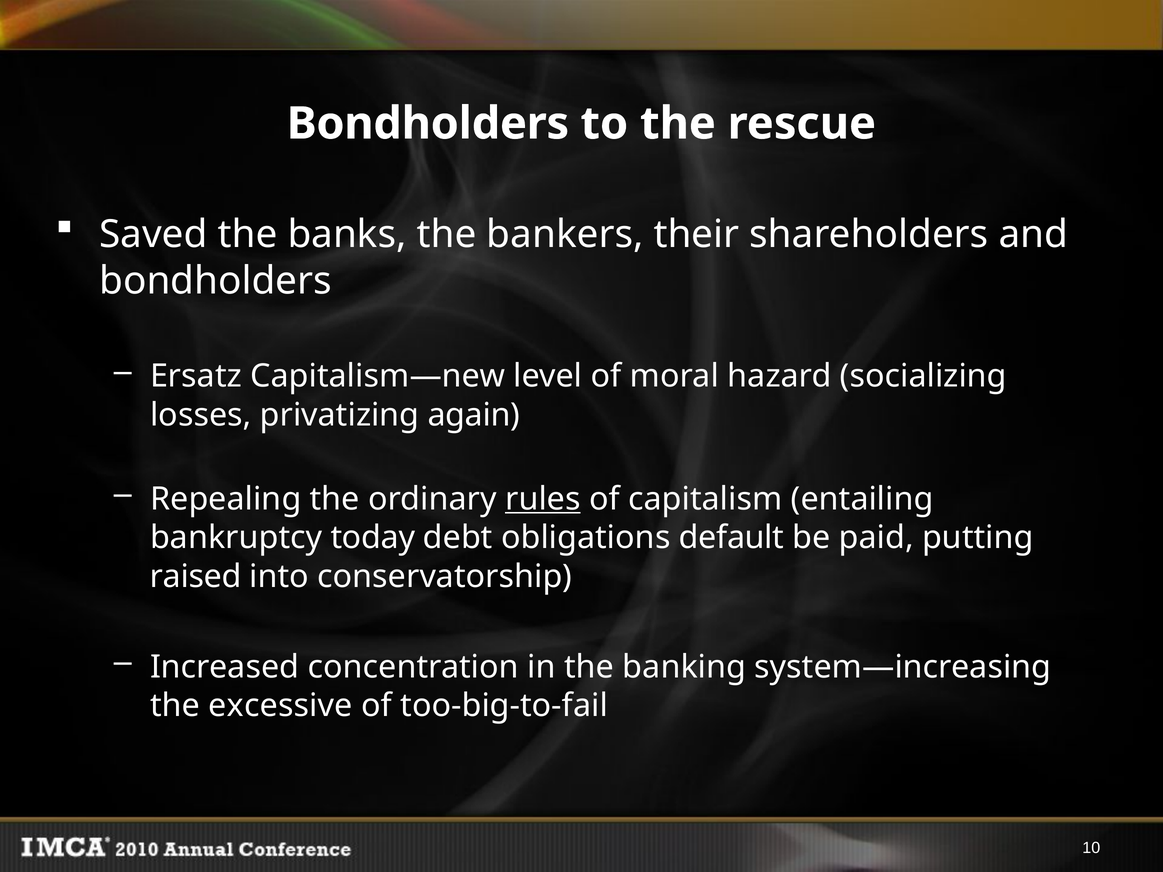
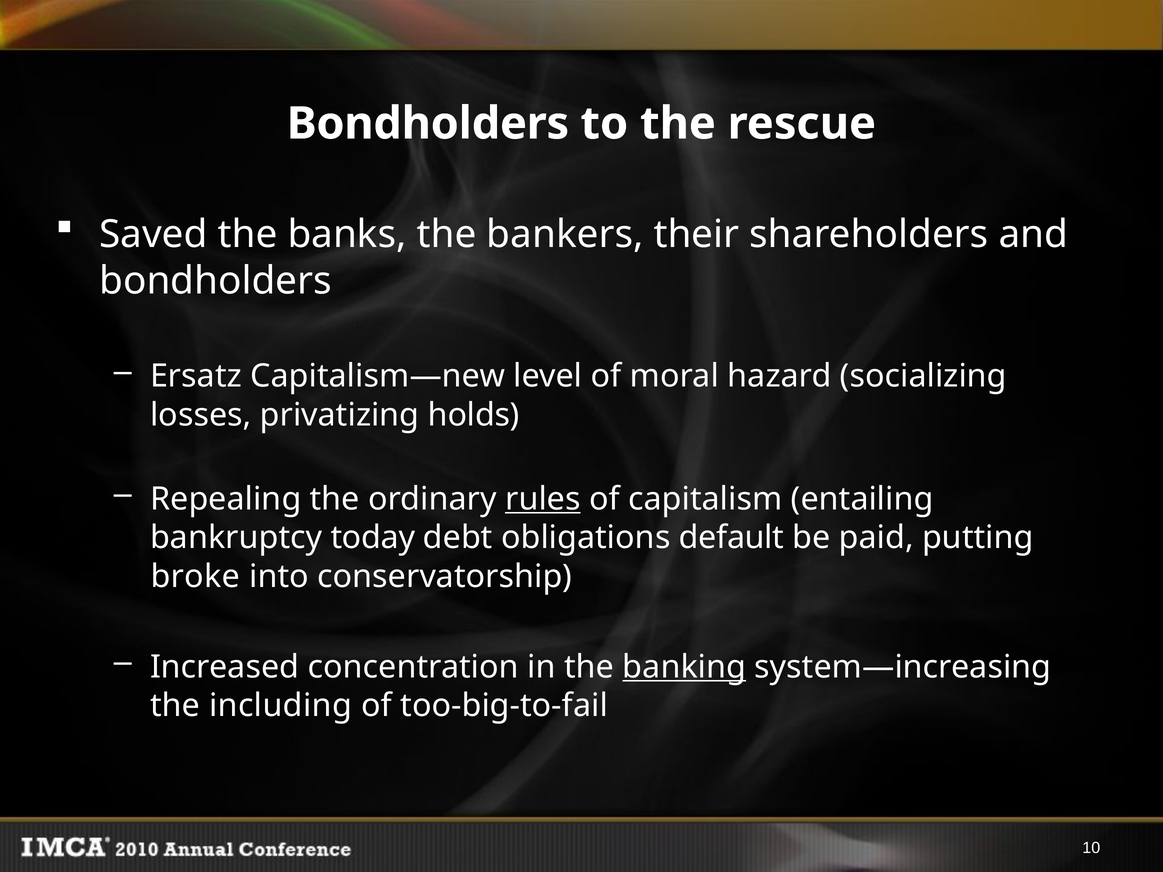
again: again -> holds
raised: raised -> broke
banking underline: none -> present
excessive: excessive -> including
